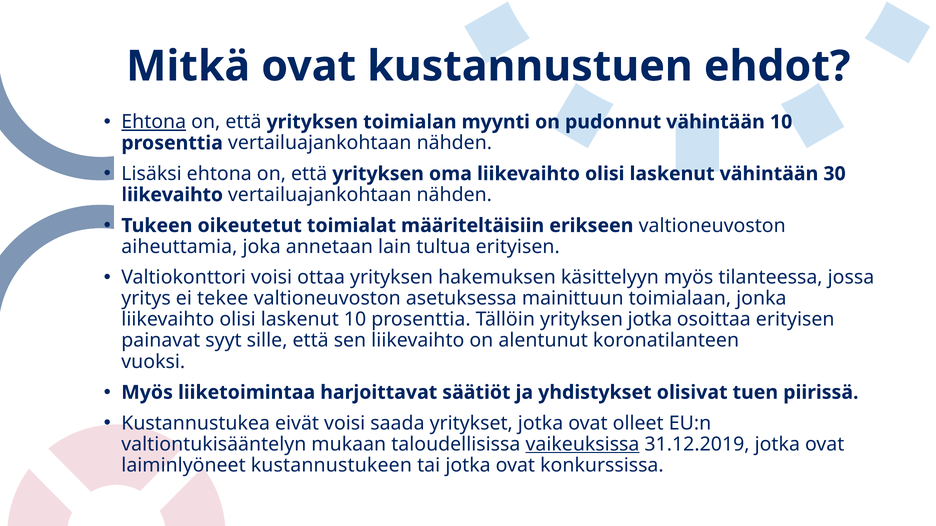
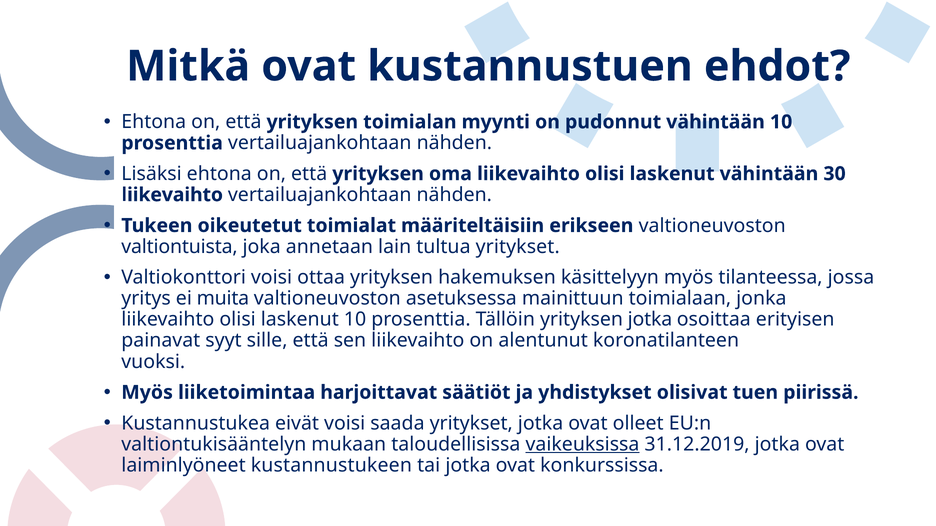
Ehtona at (154, 122) underline: present -> none
aiheuttamia: aiheuttamia -> valtiontuista
tultua erityisen: erityisen -> yritykset
tekee: tekee -> muita
